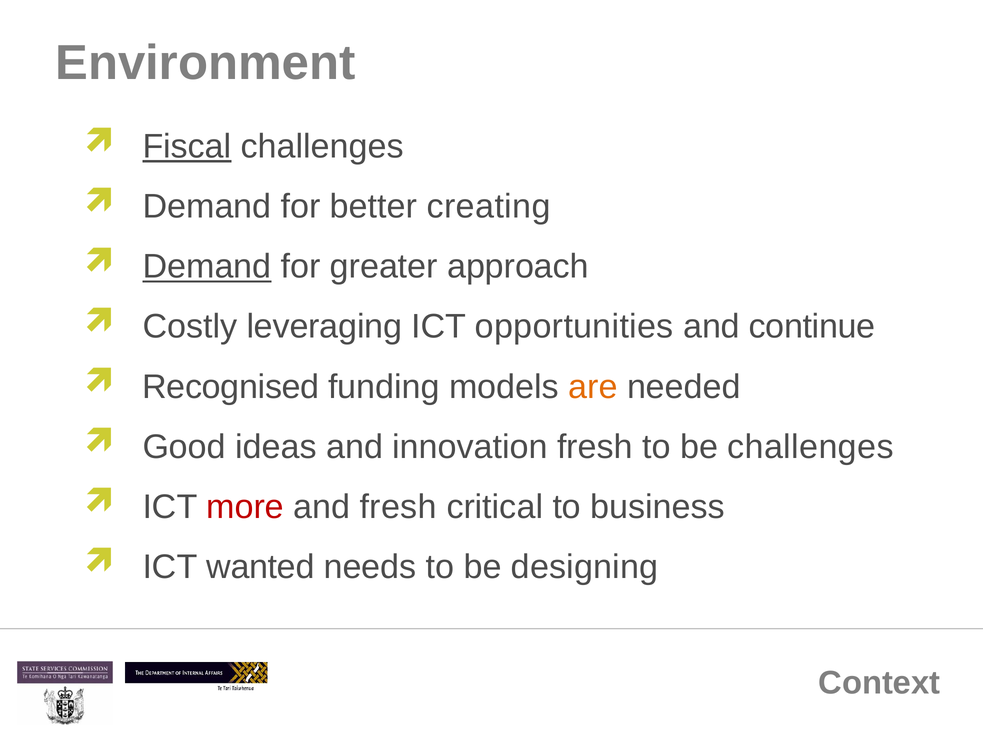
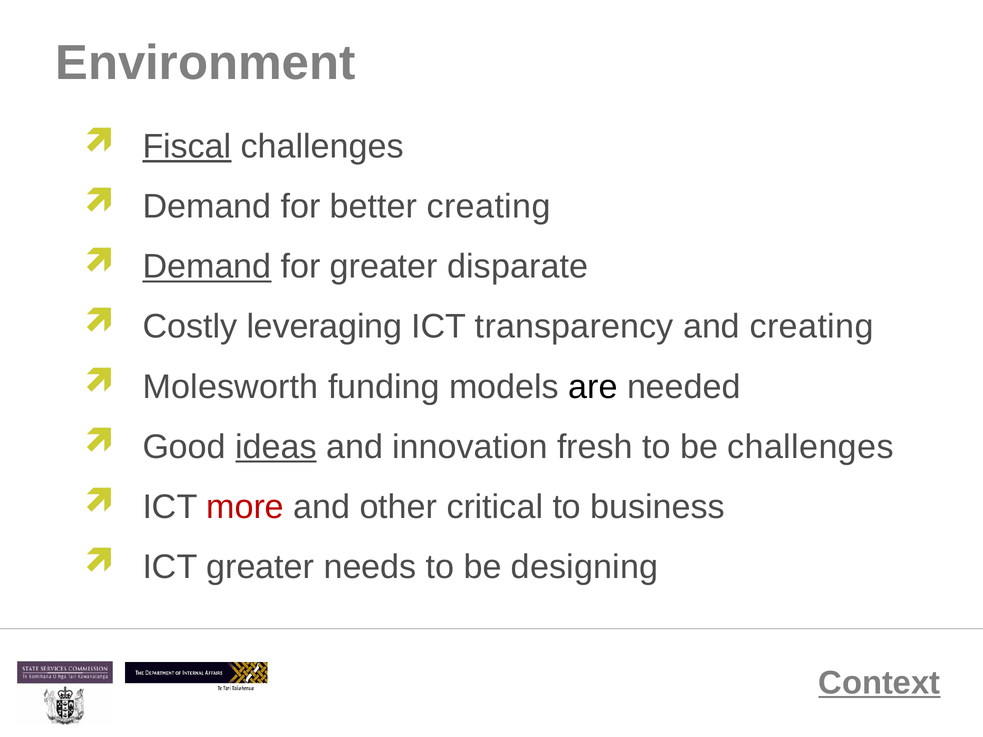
approach: approach -> disparate
opportunities: opportunities -> transparency
and continue: continue -> creating
Recognised: Recognised -> Molesworth
are colour: orange -> black
ideas underline: none -> present
and fresh: fresh -> other
ICT wanted: wanted -> greater
Context underline: none -> present
